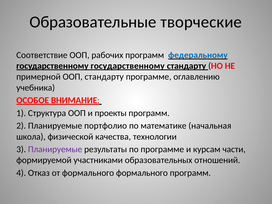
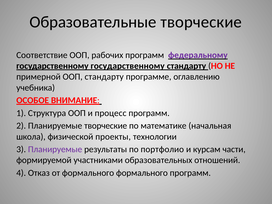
федеральному colour: blue -> purple
проекты: проекты -> процесс
Планируемые портфолио: портфолио -> творческие
качества: качества -> проекты
по программе: программе -> портфолио
